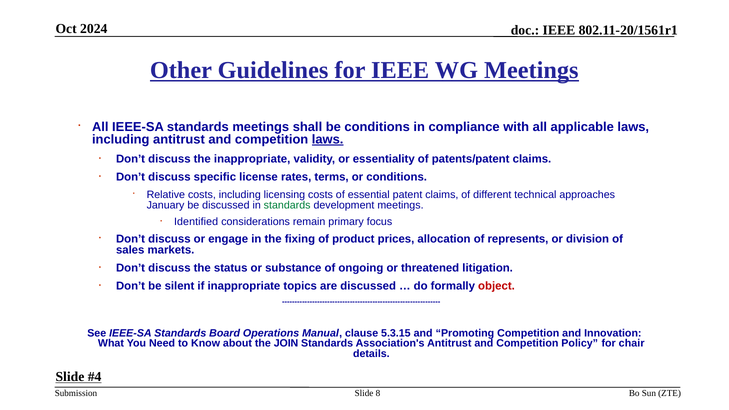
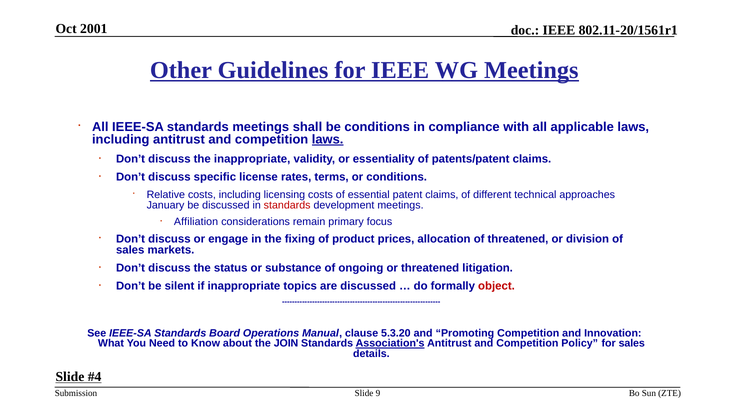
2024: 2024 -> 2001
standards at (287, 205) colour: green -> red
Identified: Identified -> Affiliation
of represents: represents -> threatened
5.3.15: 5.3.15 -> 5.3.20
Association's underline: none -> present
for chair: chair -> sales
8: 8 -> 9
